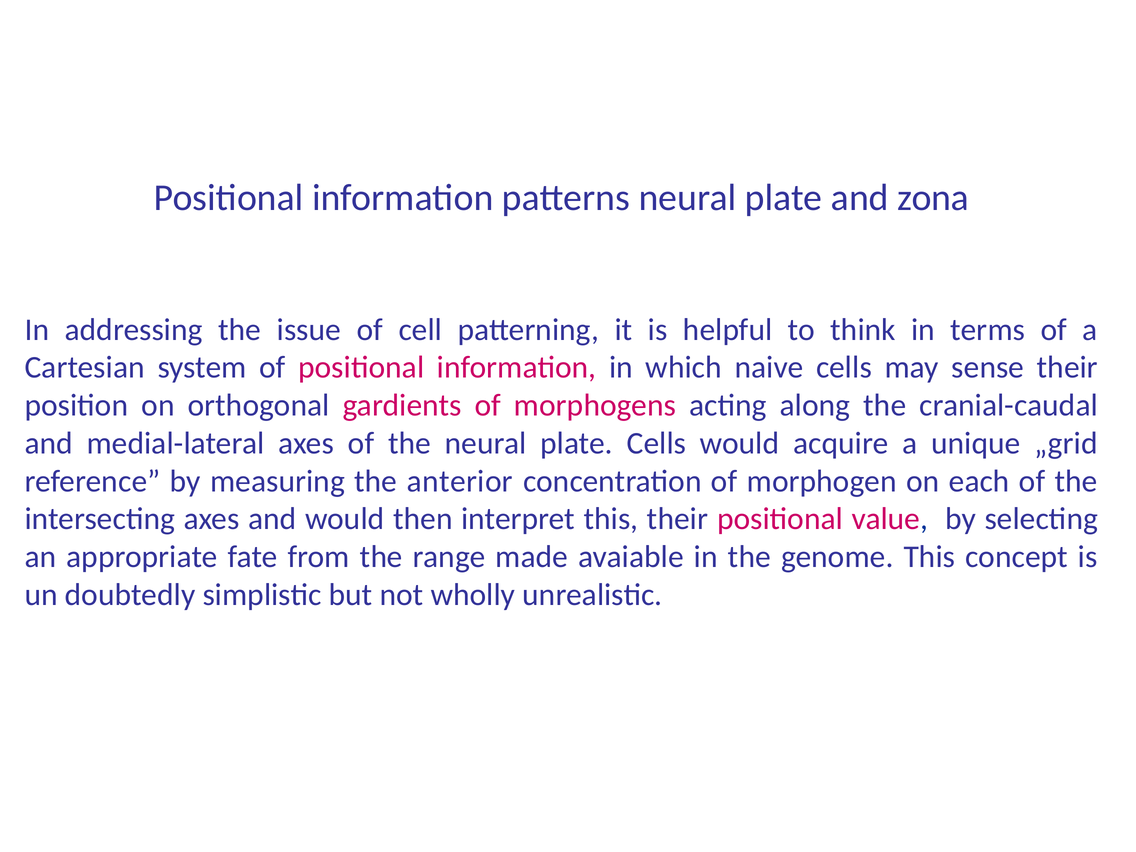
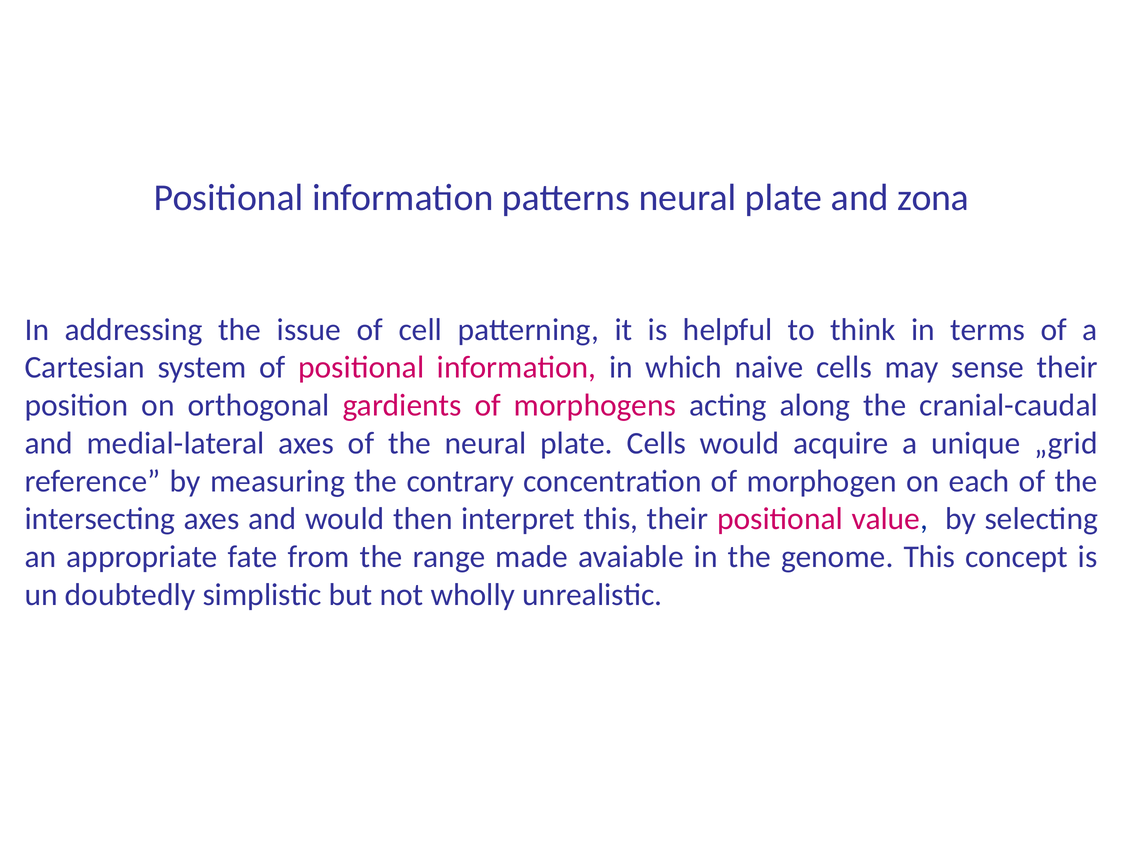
anterior: anterior -> contrary
